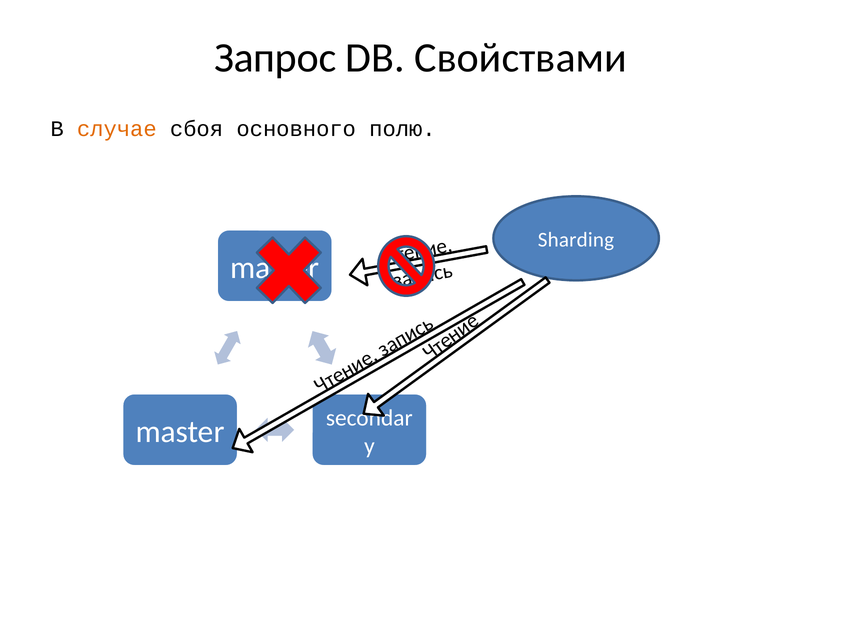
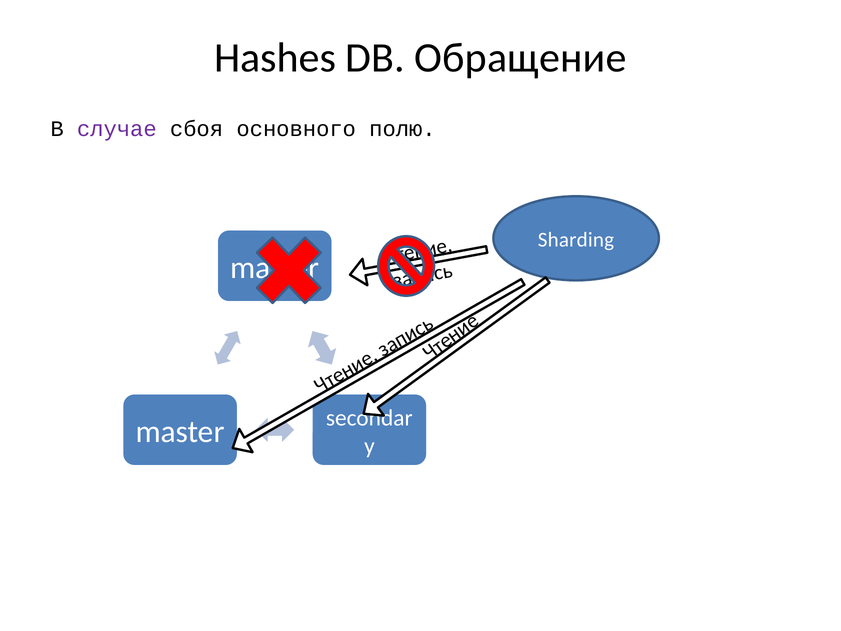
Запрос: Запрос -> Hashes
Свойствами: Свойствами -> Обращение
случае colour: orange -> purple
